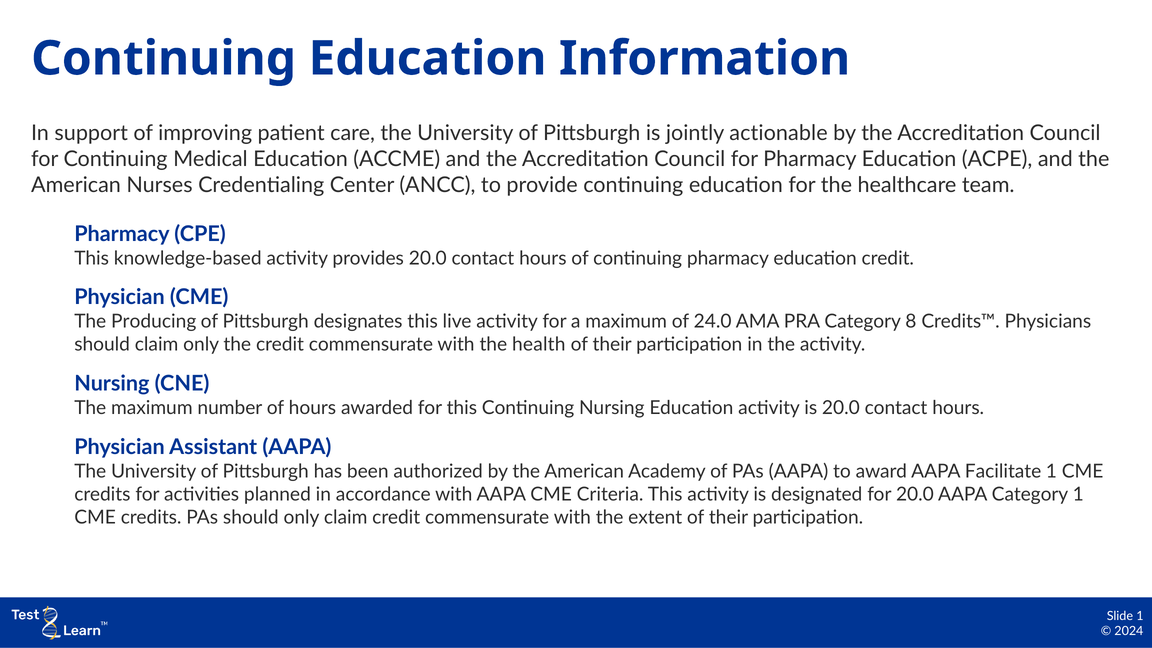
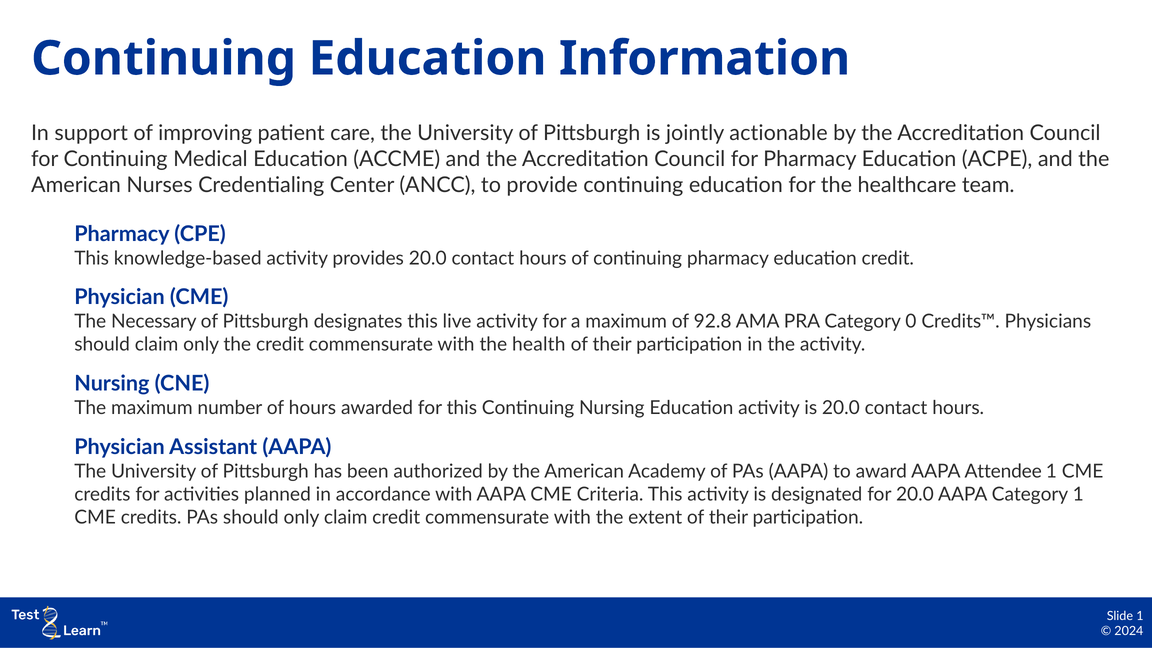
Producing: Producing -> Necessary
24.0: 24.0 -> 92.8
8: 8 -> 0
Facilitate: Facilitate -> Attendee
